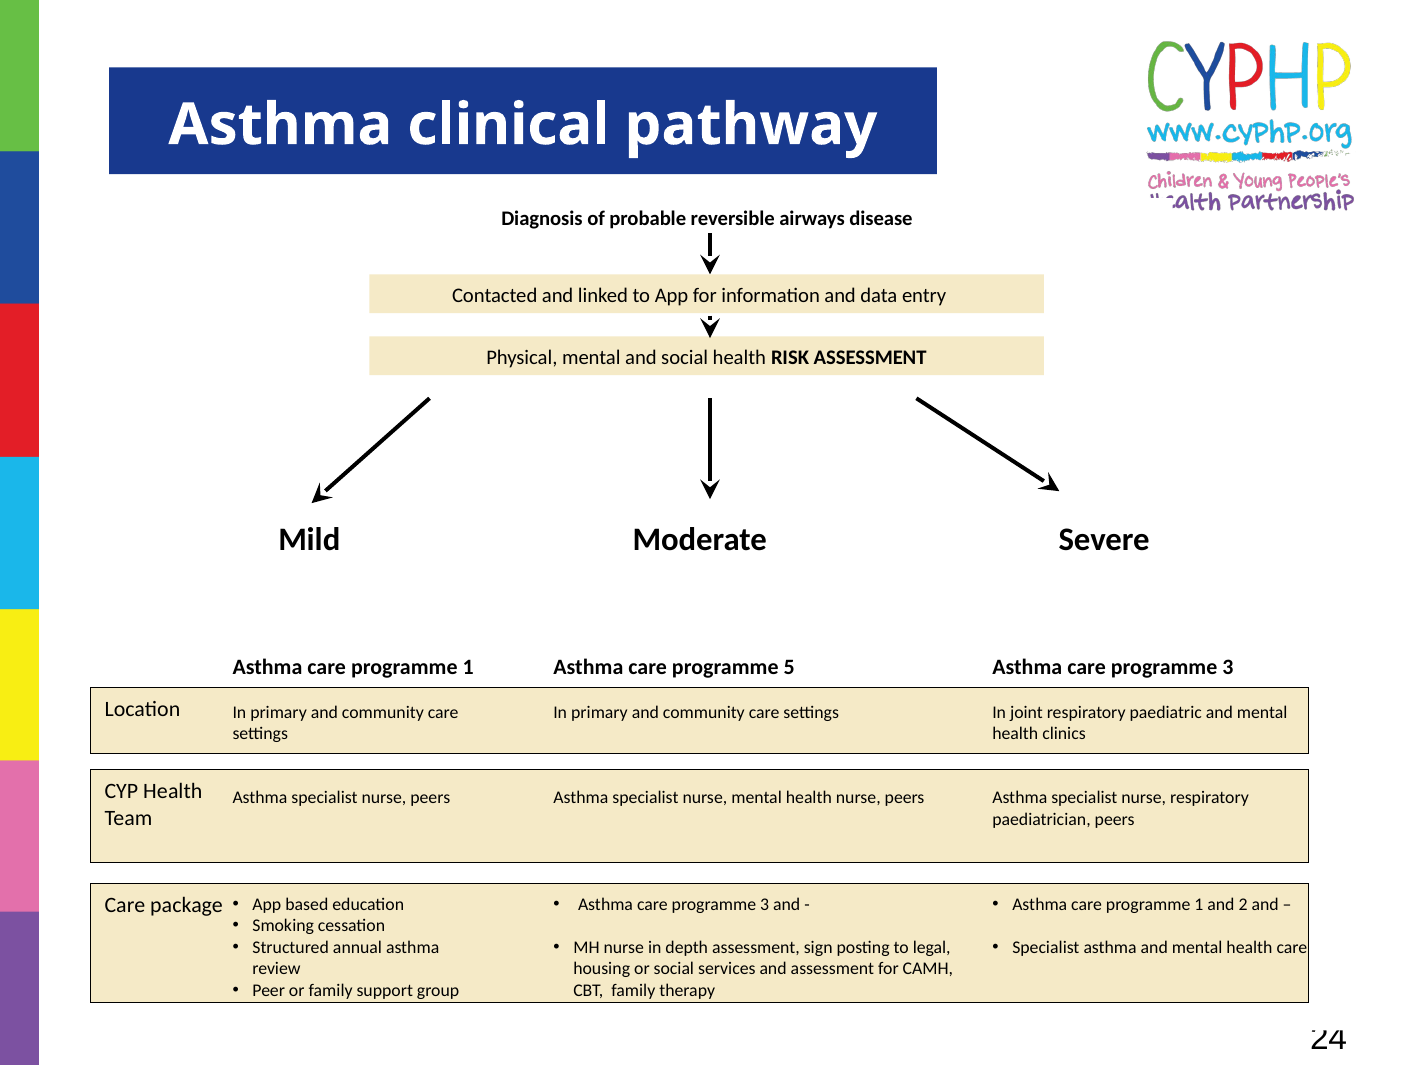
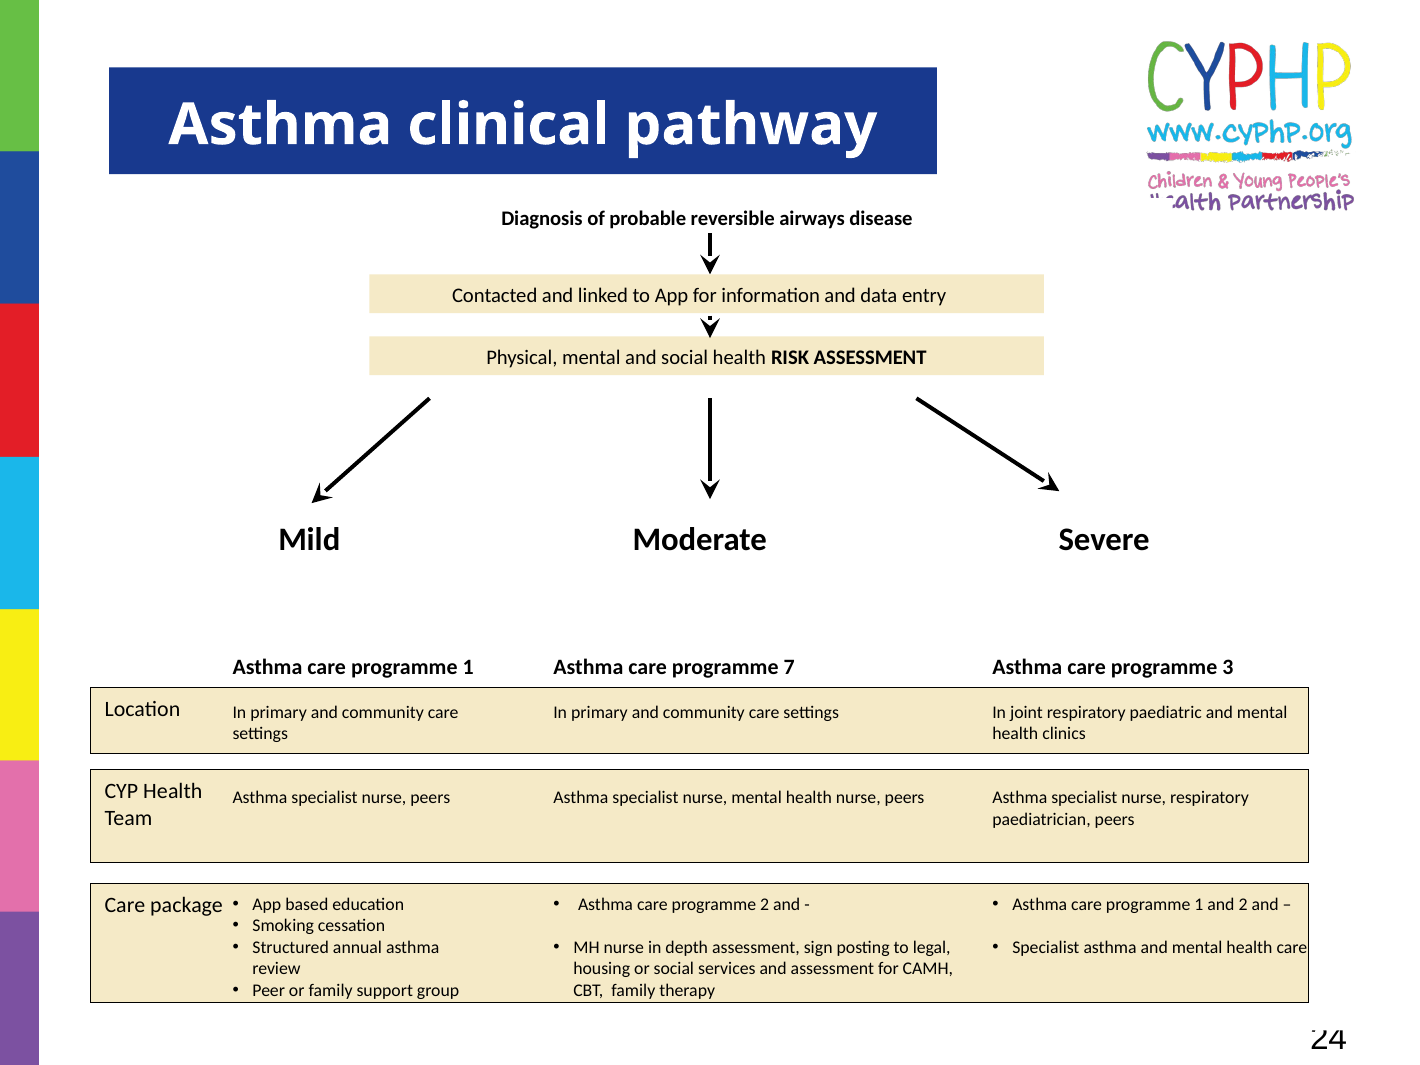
5: 5 -> 7
3 at (765, 905): 3 -> 2
